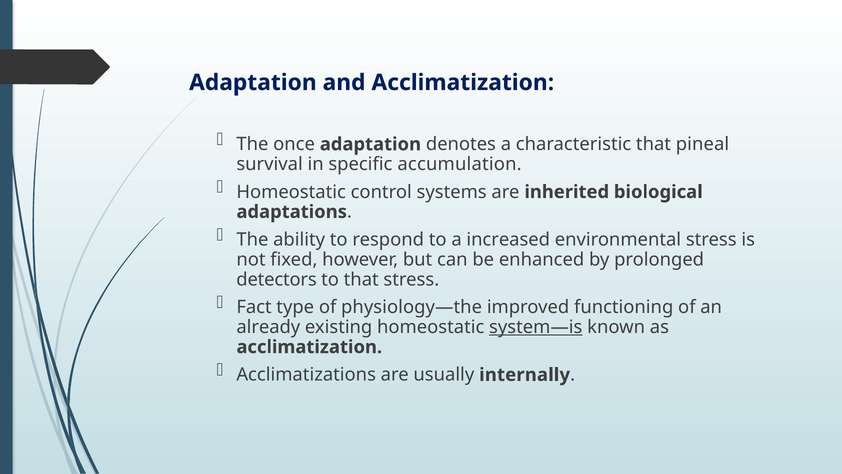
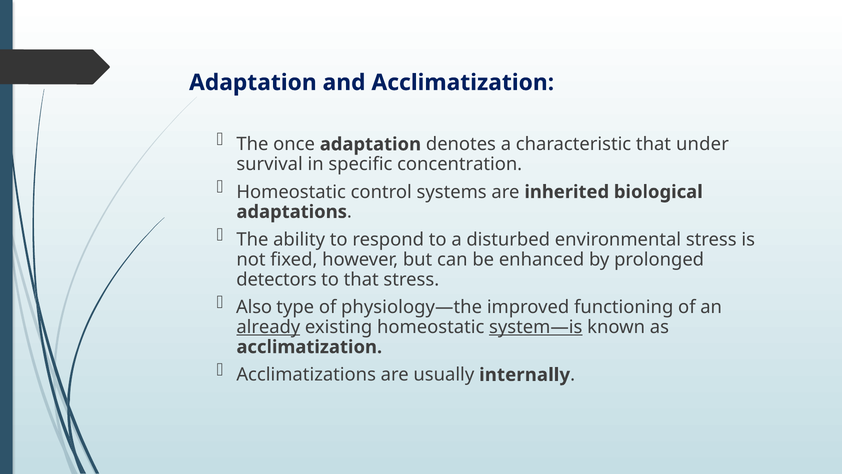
pineal: pineal -> under
accumulation: accumulation -> concentration
increased: increased -> disturbed
Fact: Fact -> Also
already underline: none -> present
